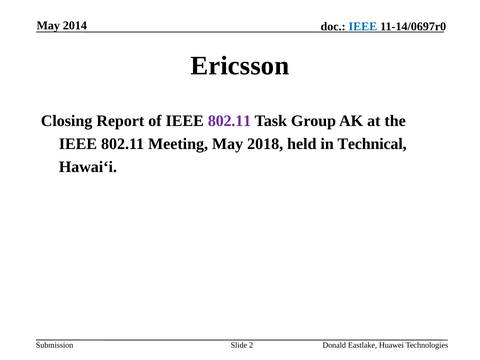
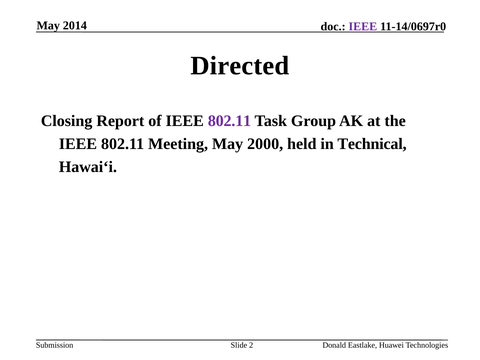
IEEE at (363, 27) colour: blue -> purple
Ericsson: Ericsson -> Directed
2018: 2018 -> 2000
